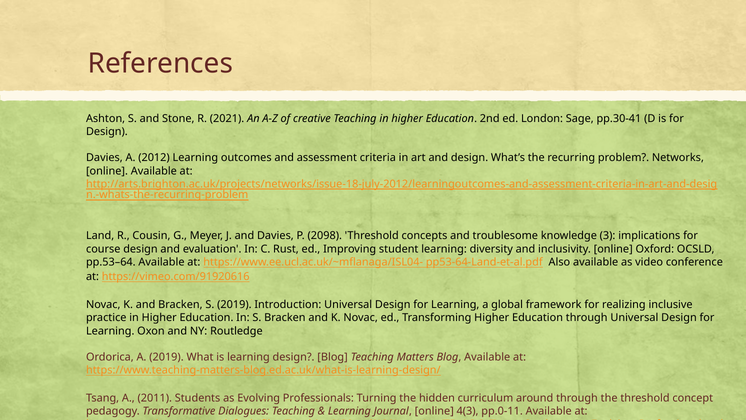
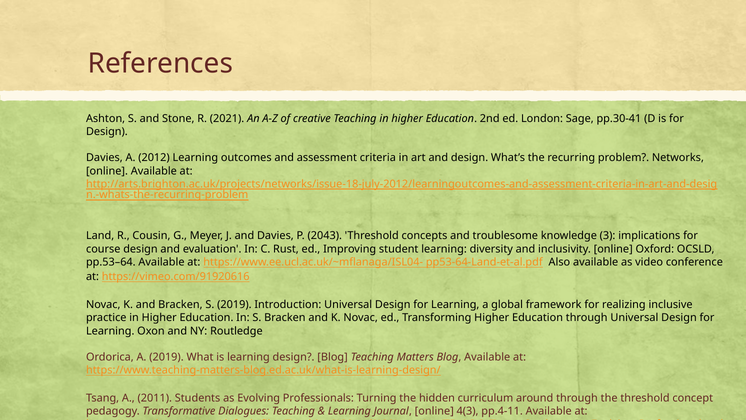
2098: 2098 -> 2043
pp.0-11: pp.0-11 -> pp.4-11
